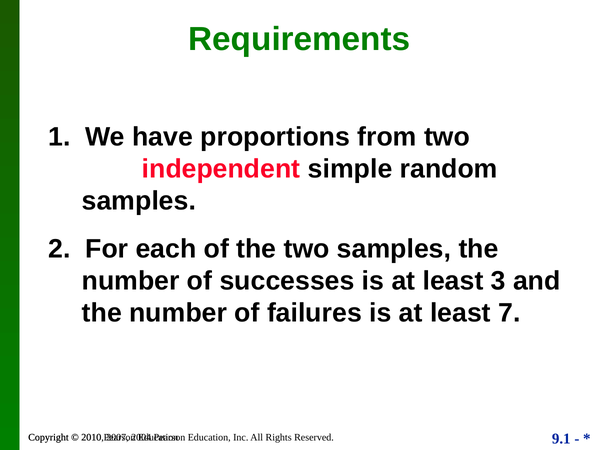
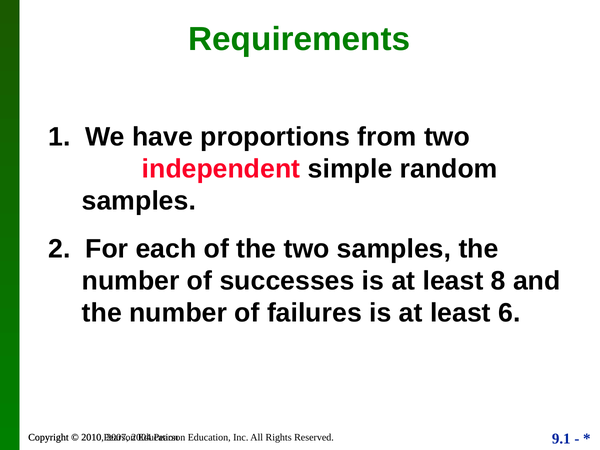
3: 3 -> 8
7: 7 -> 6
